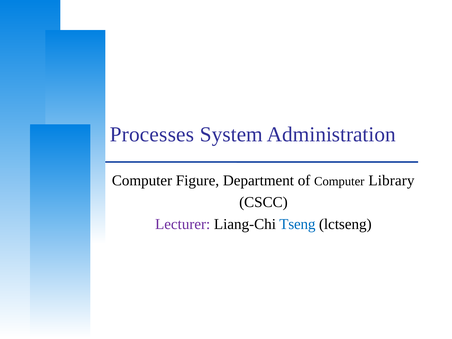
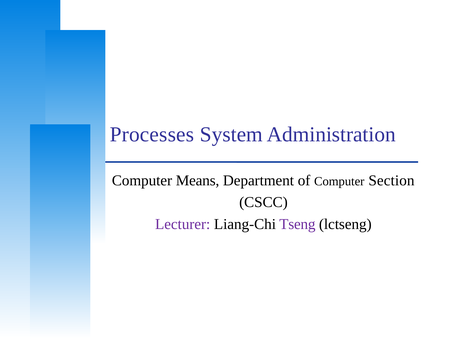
Figure: Figure -> Means
Library: Library -> Section
Tseng colour: blue -> purple
